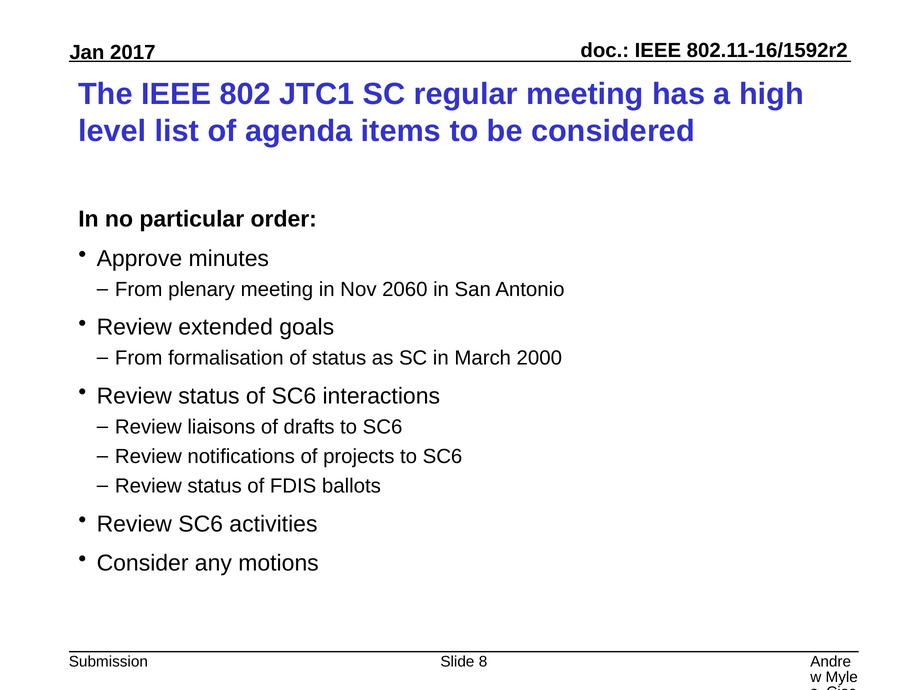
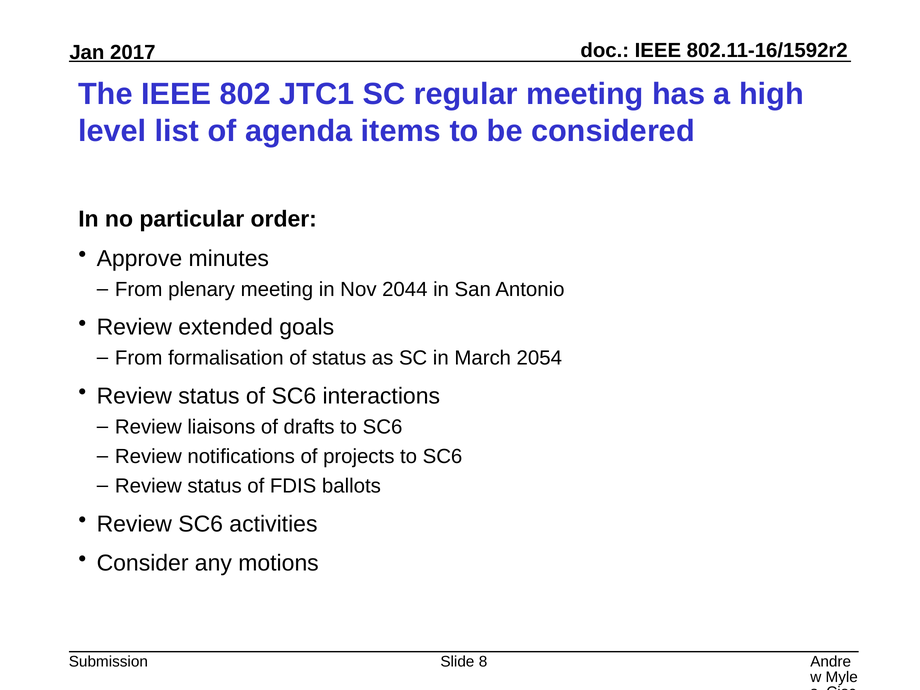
2060: 2060 -> 2044
2000: 2000 -> 2054
